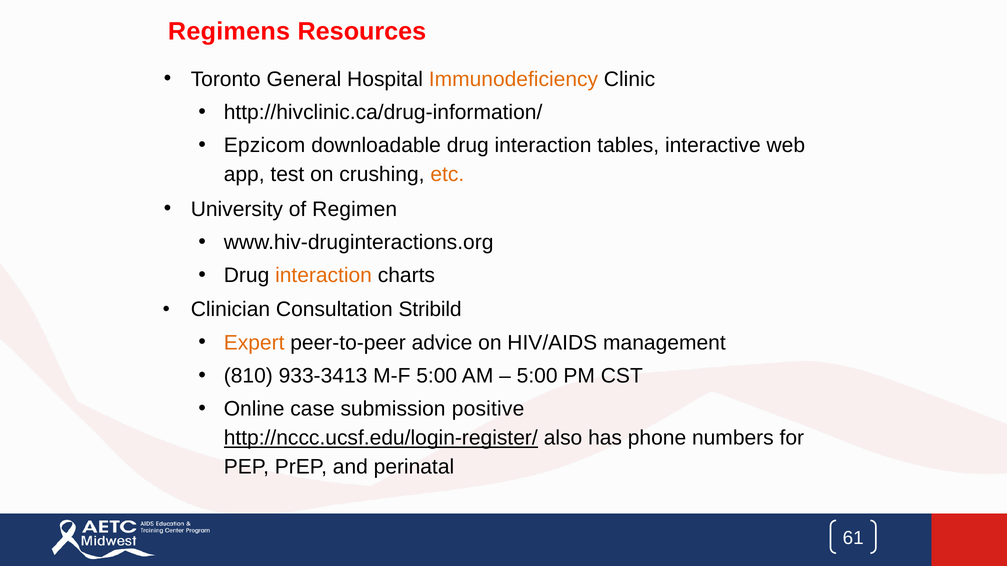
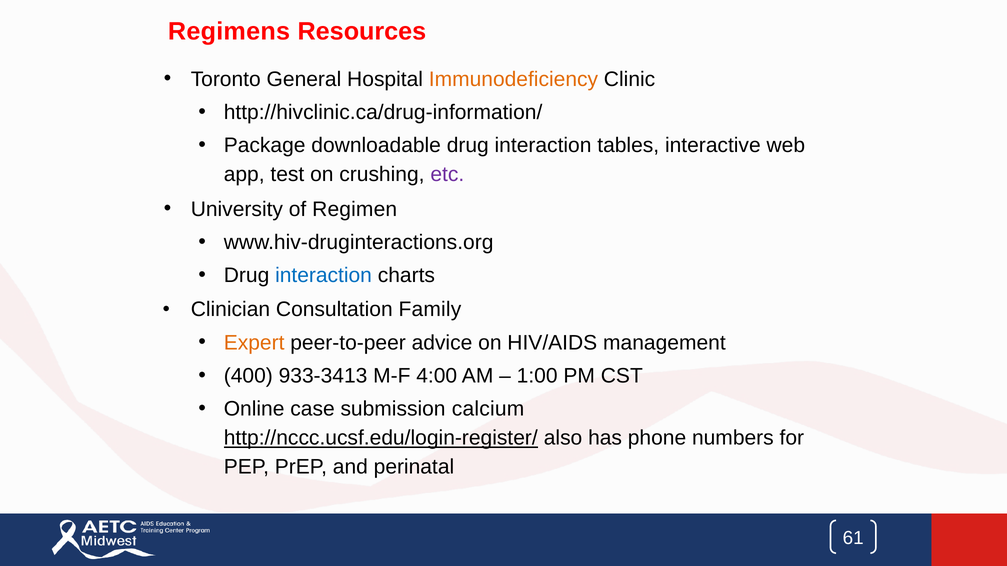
Epzicom: Epzicom -> Package
etc colour: orange -> purple
interaction at (324, 276) colour: orange -> blue
Stribild: Stribild -> Family
810: 810 -> 400
M-F 5:00: 5:00 -> 4:00
5:00 at (537, 376): 5:00 -> 1:00
positive: positive -> calcium
